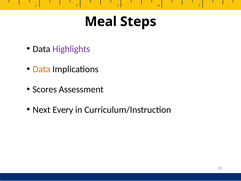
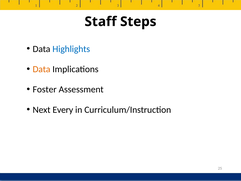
Meal: Meal -> Staff
Highlights colour: purple -> blue
Scores: Scores -> Foster
